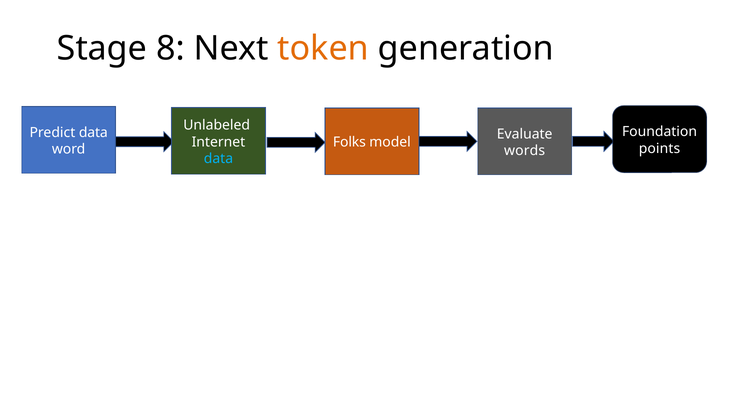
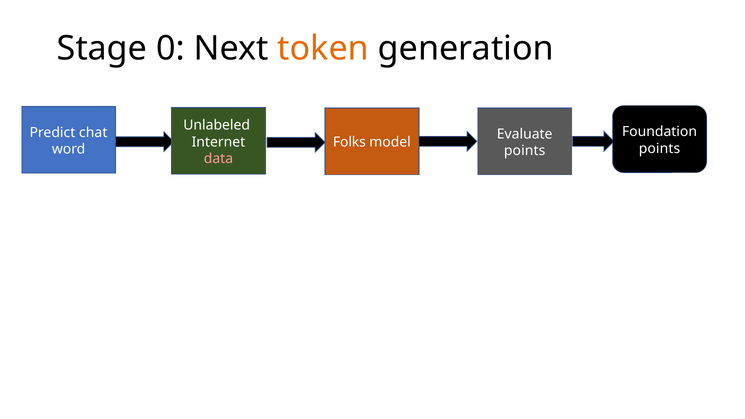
8: 8 -> 0
Predict data: data -> chat
words at (525, 151): words -> points
data at (218, 159) colour: light blue -> pink
